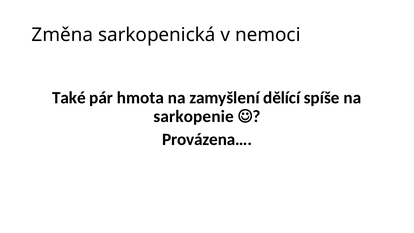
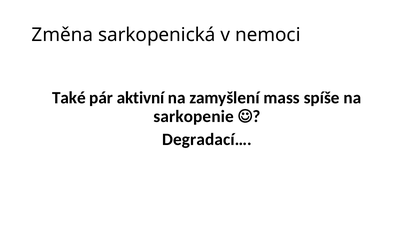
hmota: hmota -> aktivní
dělící: dělící -> mass
Provázena…: Provázena… -> Degradací…
